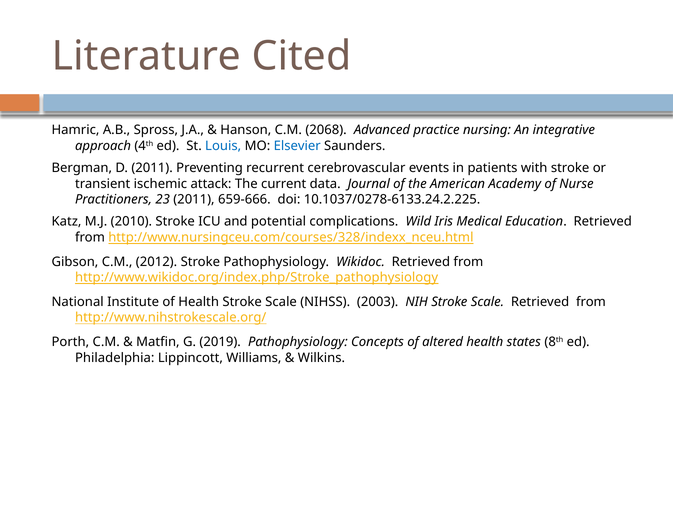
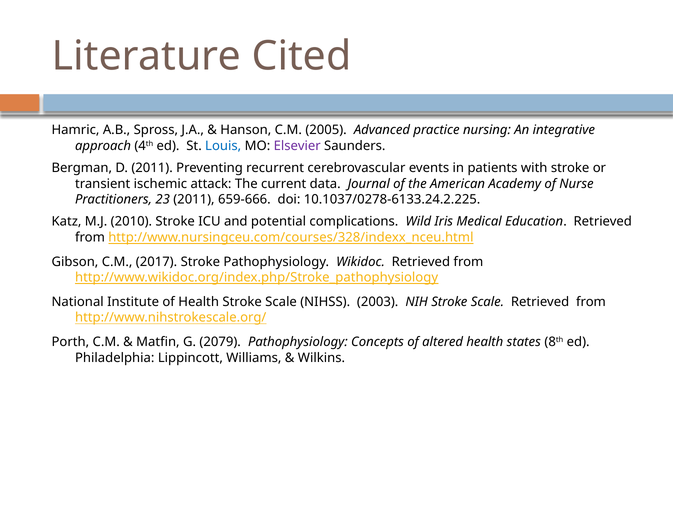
2068: 2068 -> 2005
Elsevier colour: blue -> purple
2012: 2012 -> 2017
2019: 2019 -> 2079
